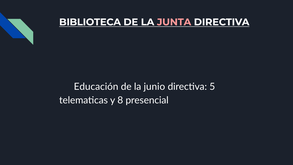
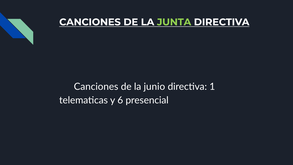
BIBLIOTECA at (90, 22): BIBLIOTECA -> CANCIONES
JUNTA colour: pink -> light green
Educación at (96, 87): Educación -> Canciones
5: 5 -> 1
8: 8 -> 6
